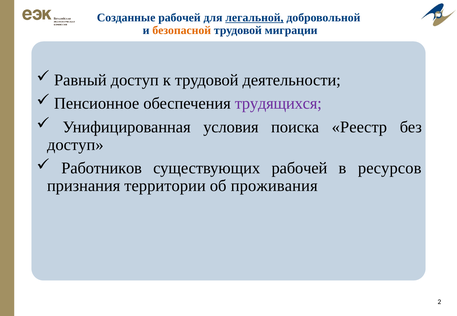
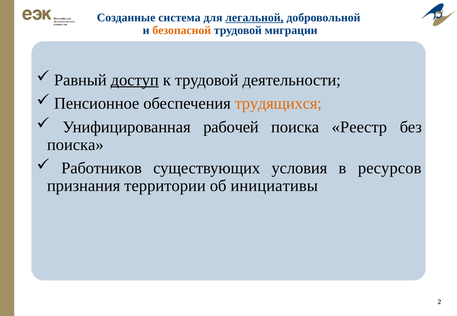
Созданные рабочей: рабочей -> система
доступ at (135, 80) underline: none -> present
трудящихся colour: purple -> orange
условия: условия -> рабочей
доступ at (75, 145): доступ -> поиска
существующих рабочей: рабочей -> условия
проживания: проживания -> инициативы
